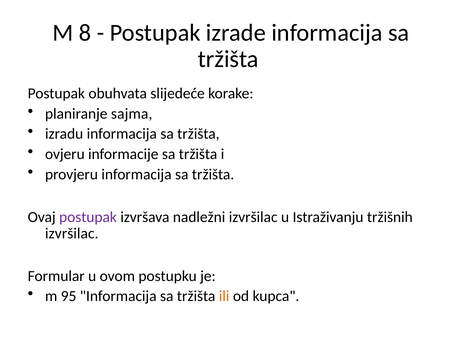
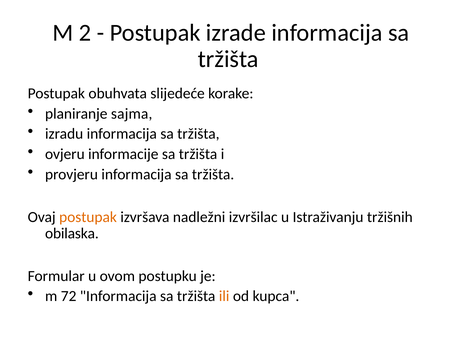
8: 8 -> 2
postupak at (88, 217) colour: purple -> orange
izvršilac at (72, 234): izvršilac -> obilaska
95: 95 -> 72
